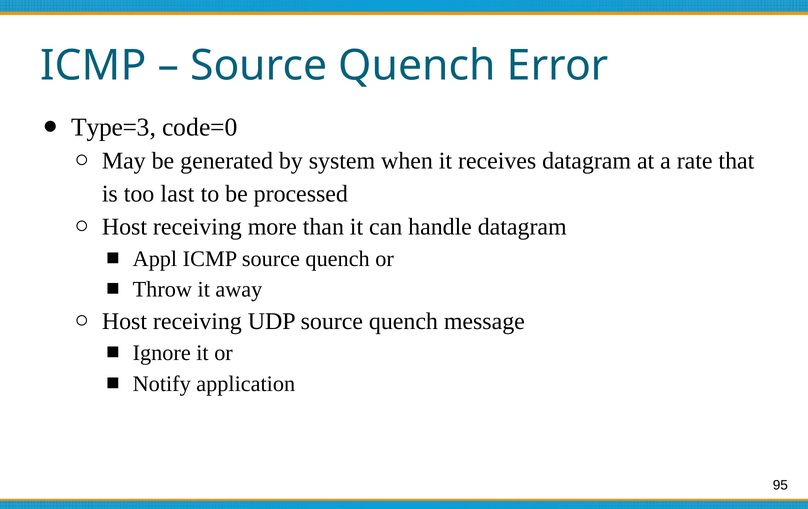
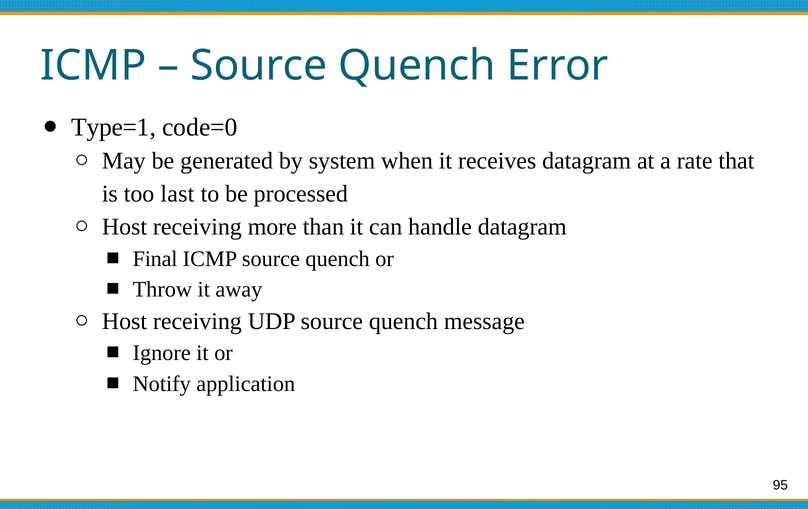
Type=3: Type=3 -> Type=1
Appl: Appl -> Final
